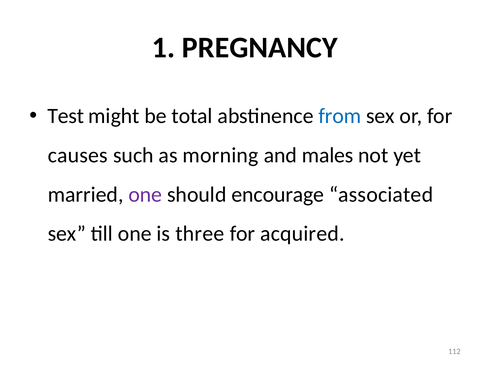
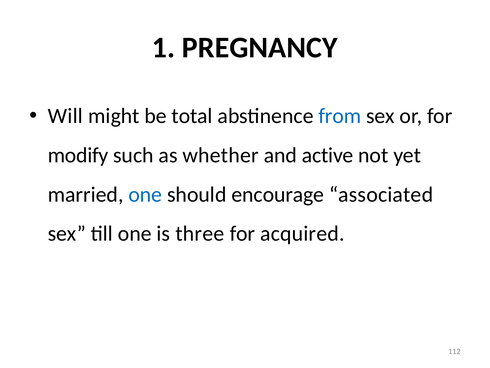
Test: Test -> Will
causes: causes -> modify
morning: morning -> whether
males: males -> active
one at (145, 194) colour: purple -> blue
